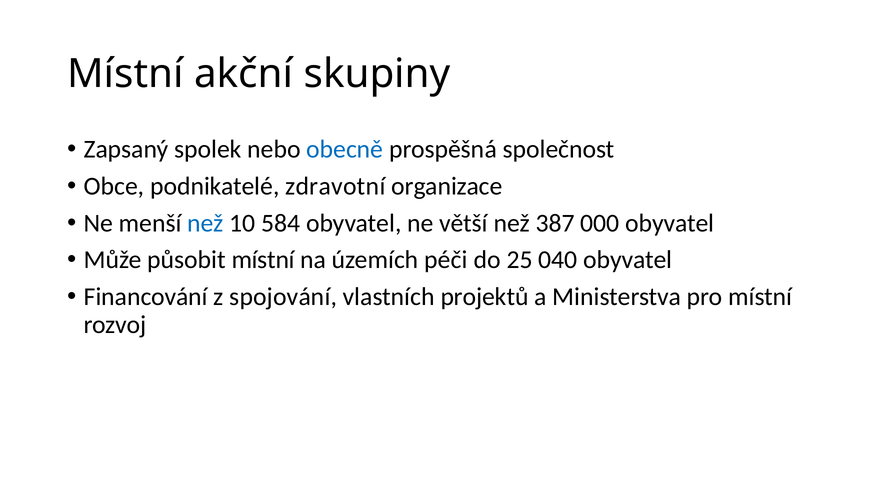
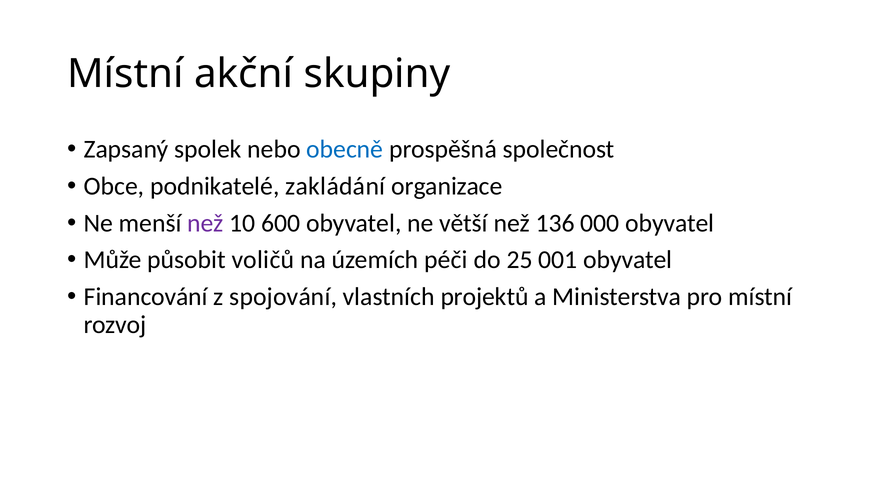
zdravotní: zdravotní -> zakládání
než at (206, 223) colour: blue -> purple
584: 584 -> 600
387: 387 -> 136
působit místní: místní -> voličů
040: 040 -> 001
